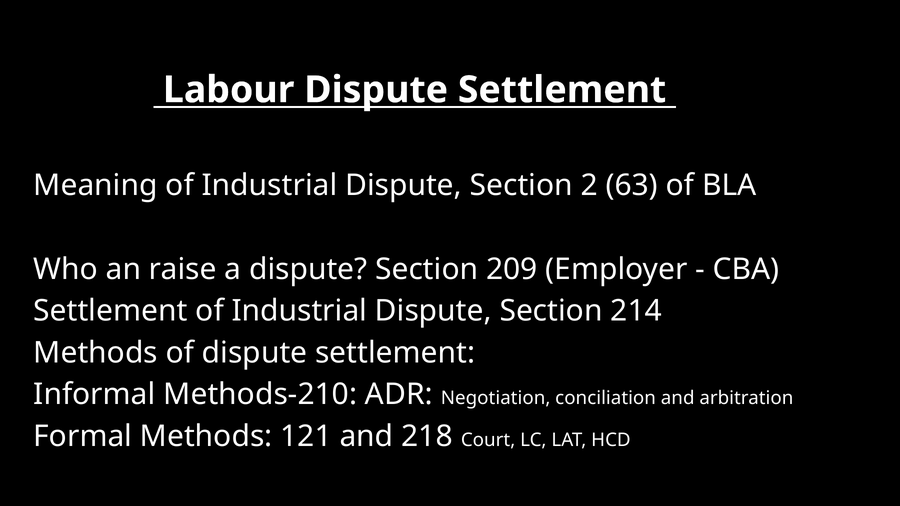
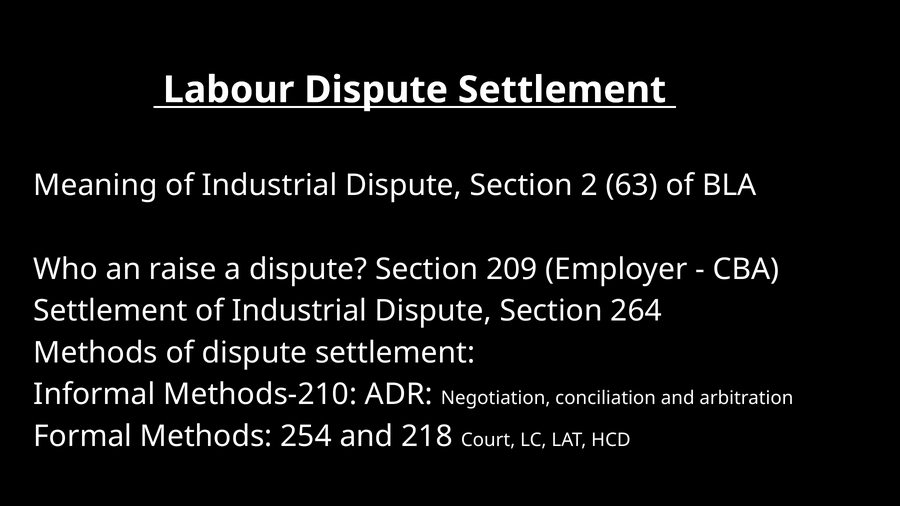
214: 214 -> 264
121: 121 -> 254
